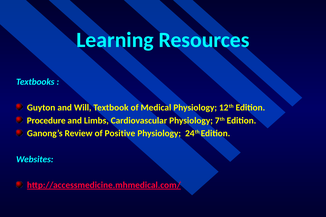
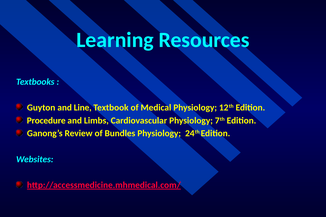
Will: Will -> Line
Positive: Positive -> Bundles
